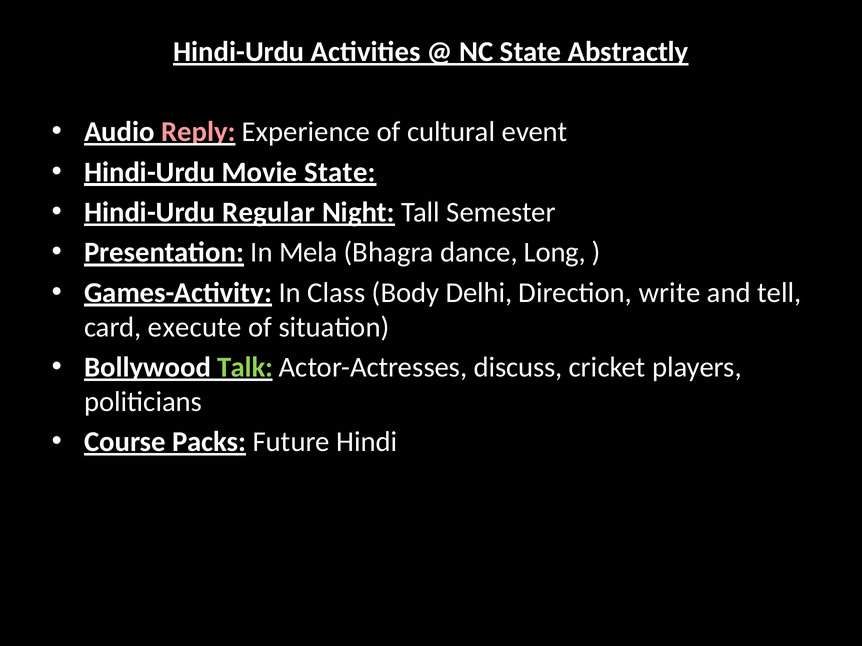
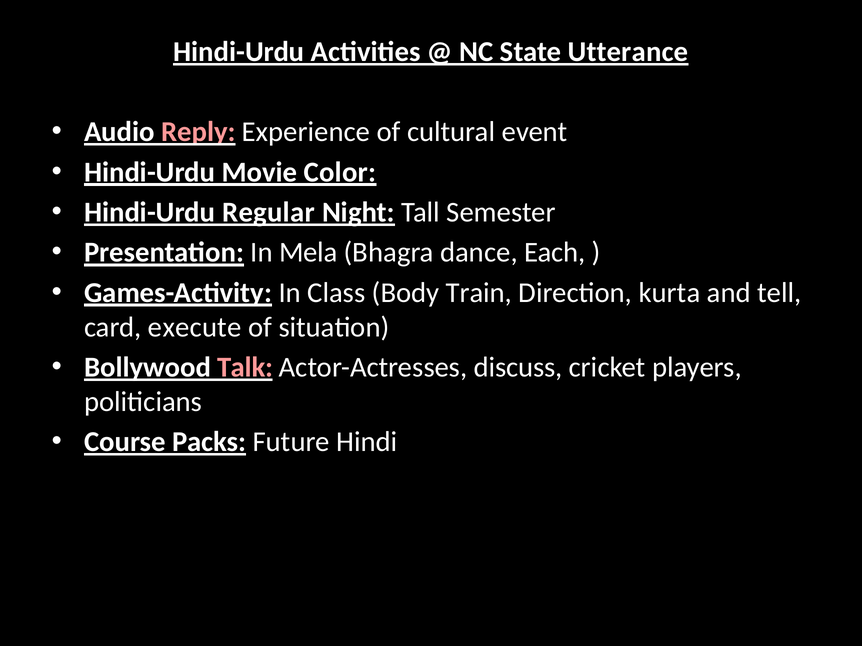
Abstractly: Abstractly -> Utterance
Movie State: State -> Color
Long: Long -> Each
Delhi: Delhi -> Train
write: write -> kurta
Talk colour: light green -> pink
